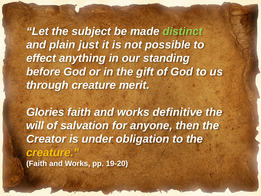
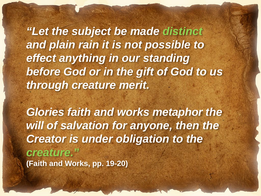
just: just -> rain
definitive: definitive -> metaphor
creature at (53, 152) colour: yellow -> light green
